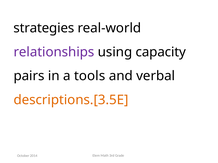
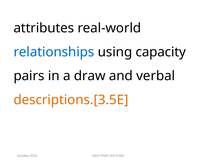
strategies: strategies -> attributes
relationships colour: purple -> blue
tools: tools -> draw
